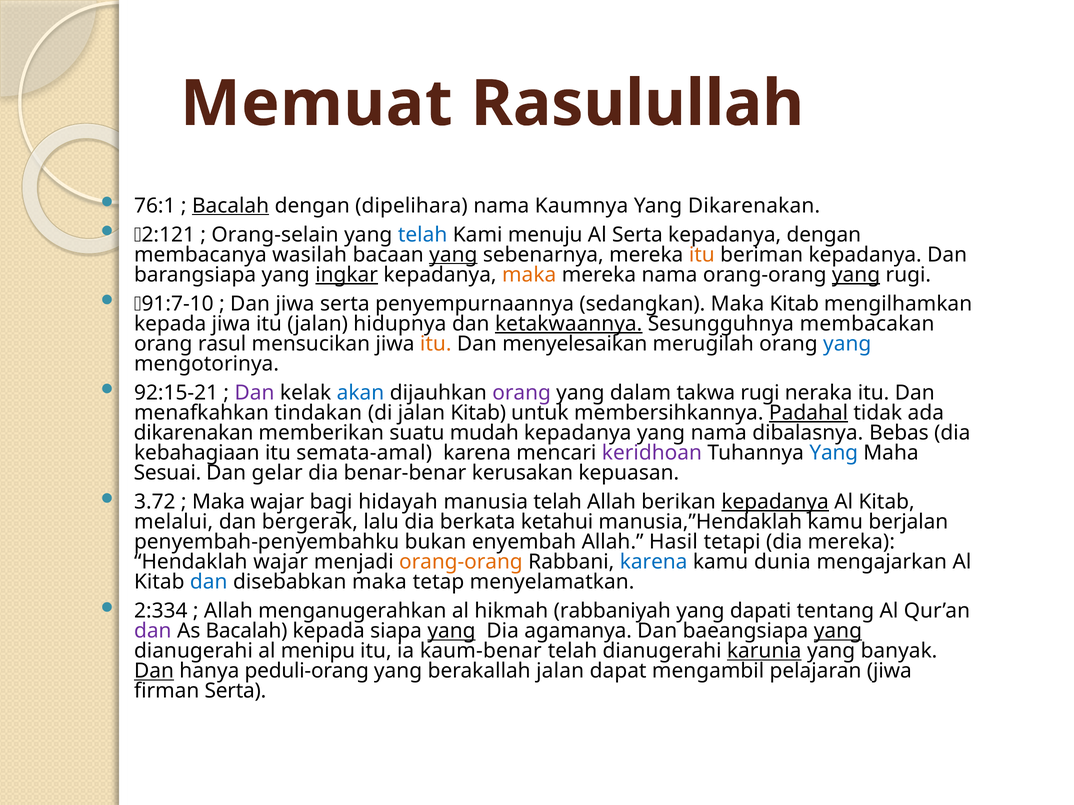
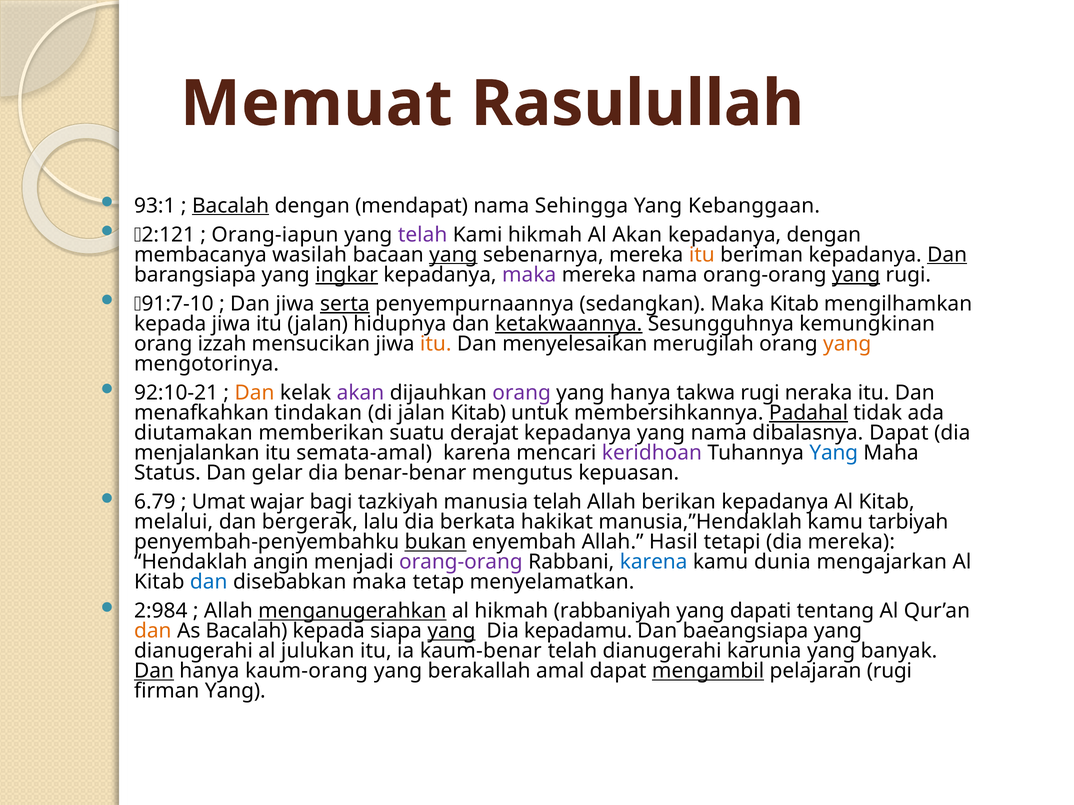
76:1: 76:1 -> 93:1
dipelihara: dipelihara -> mendapat
Kaumnya: Kaumnya -> Sehingga
Yang Dikarenakan: Dikarenakan -> Kebanggaan
Orang-selain: Orang-selain -> Orang-iapun
telah at (423, 235) colour: blue -> purple
Kami menuju: menuju -> hikmah
Al Serta: Serta -> Akan
Dan at (947, 255) underline: none -> present
maka at (529, 275) colour: orange -> purple
serta at (345, 304) underline: none -> present
membacakan: membacakan -> kemungkinan
rasul: rasul -> izzah
yang at (847, 344) colour: blue -> orange
92:15-21: 92:15-21 -> 92:10-21
Dan at (254, 393) colour: purple -> orange
akan at (360, 393) colour: blue -> purple
yang dalam: dalam -> hanya
dikarenakan at (194, 433): dikarenakan -> diutamakan
mudah: mudah -> derajat
dibalasnya Bebas: Bebas -> Dapat
kebahagiaan: kebahagiaan -> menjalankan
Sesuai: Sesuai -> Status
kerusakan: kerusakan -> mengutus
3.72: 3.72 -> 6.79
Maka at (218, 502): Maka -> Umat
hidayah: hidayah -> tazkiyah
kepadanya at (775, 502) underline: present -> none
ketahui: ketahui -> hakikat
berjalan: berjalan -> tarbiyah
bukan underline: none -> present
Hendaklah wajar: wajar -> angin
orang-orang at (461, 562) colour: orange -> purple
2:334: 2:334 -> 2:984
menganugerahkan underline: none -> present
dan at (153, 631) colour: purple -> orange
agamanya: agamanya -> kepadamu
yang at (838, 631) underline: present -> none
menipu: menipu -> julukan
karunia underline: present -> none
peduli-orang: peduli-orang -> kaum-orang
berakallah jalan: jalan -> amal
mengambil underline: none -> present
pelajaran jiwa: jiwa -> rugi
firman Serta: Serta -> Yang
